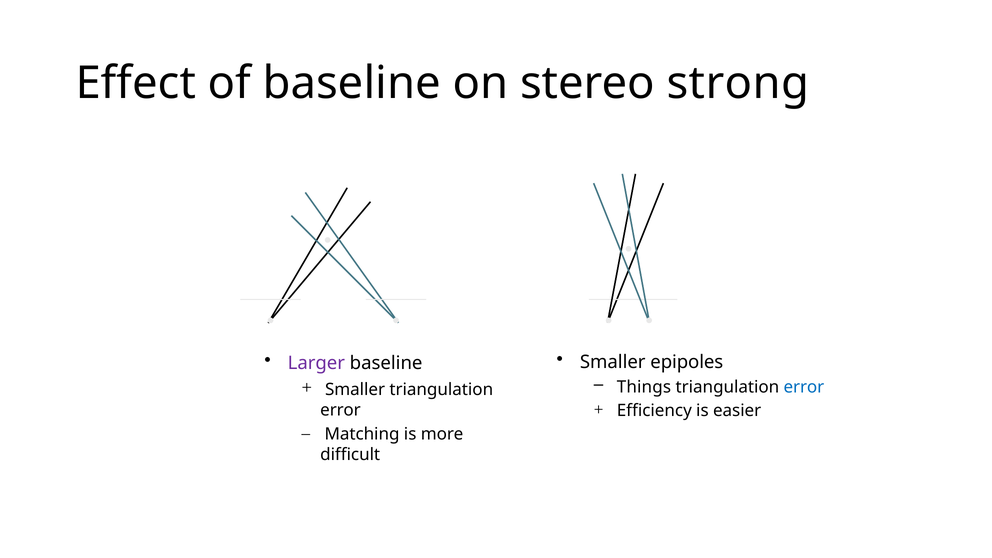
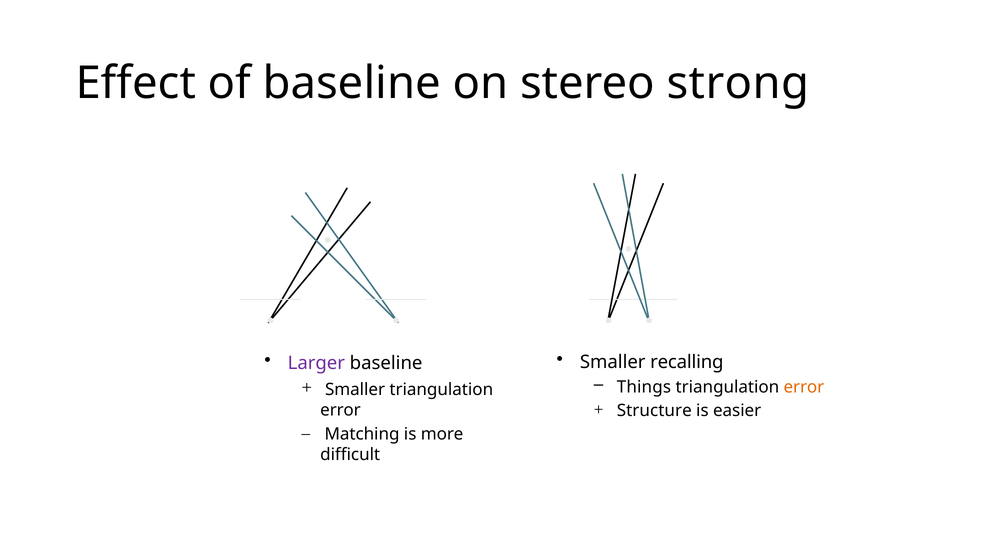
epipoles: epipoles -> recalling
error at (804, 387) colour: blue -> orange
Efficiency: Efficiency -> Structure
